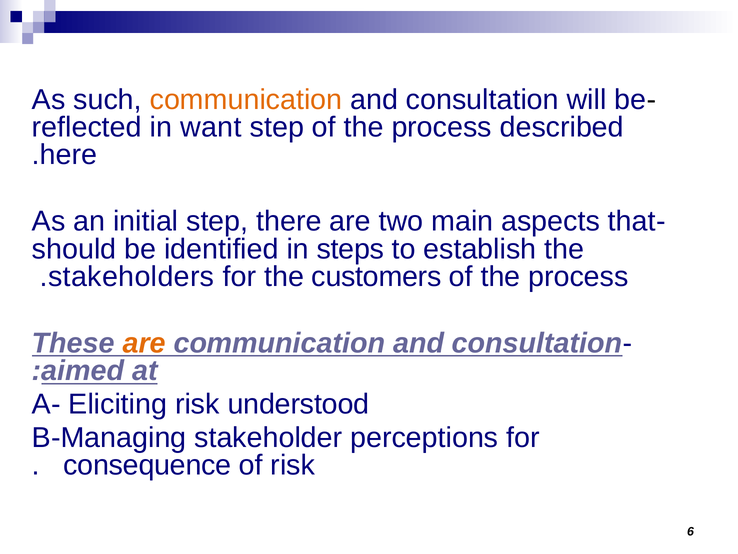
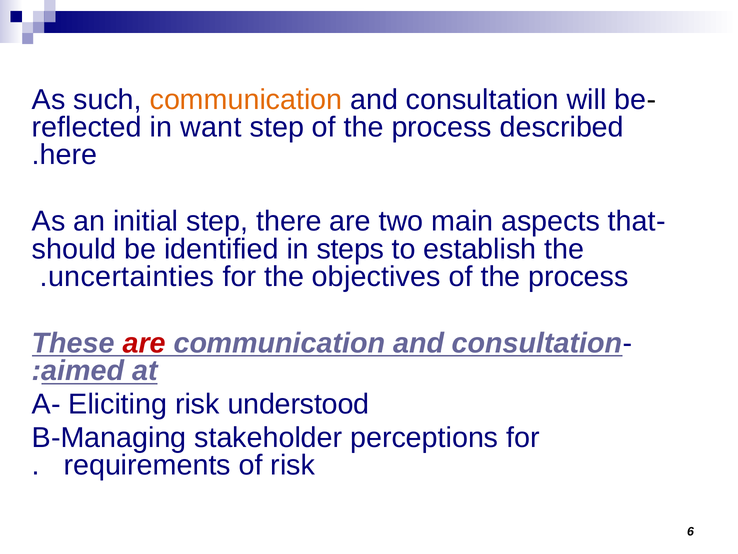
stakeholders: stakeholders -> uncertainties
customers: customers -> objectives
are at (144, 343) colour: orange -> red
consequence: consequence -> requirements
